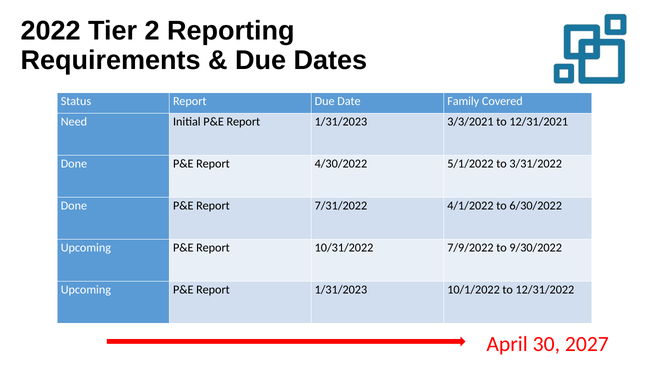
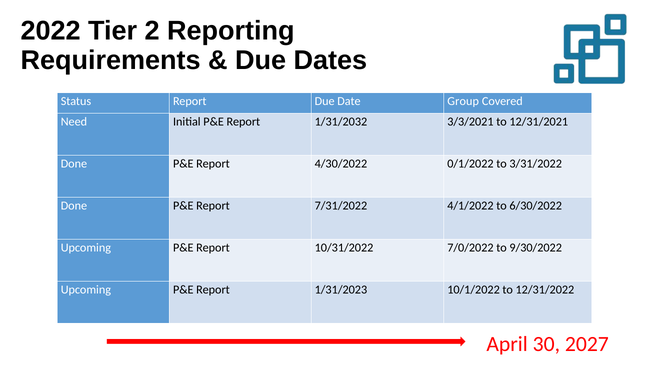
Family: Family -> Group
Initial P&E Report 1/31/2023: 1/31/2023 -> 1/31/2032
5/1/2022: 5/1/2022 -> 0/1/2022
7/9/2022: 7/9/2022 -> 7/0/2022
